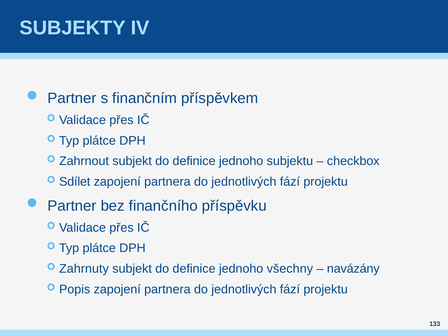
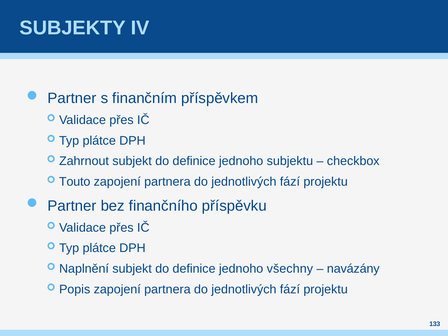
Sdílet: Sdílet -> Touto
Zahrnuty: Zahrnuty -> Naplnění
